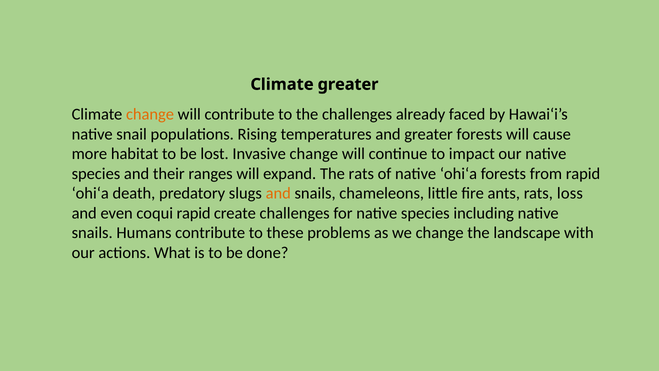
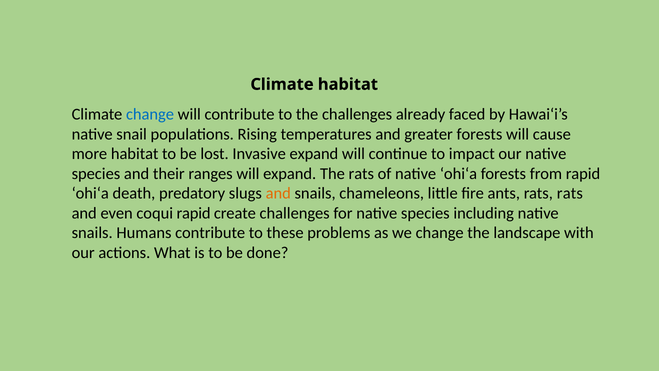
Climate greater: greater -> habitat
change at (150, 114) colour: orange -> blue
Invasive change: change -> expand
rats loss: loss -> rats
